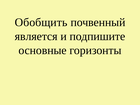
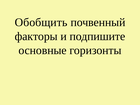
является: является -> факторы
